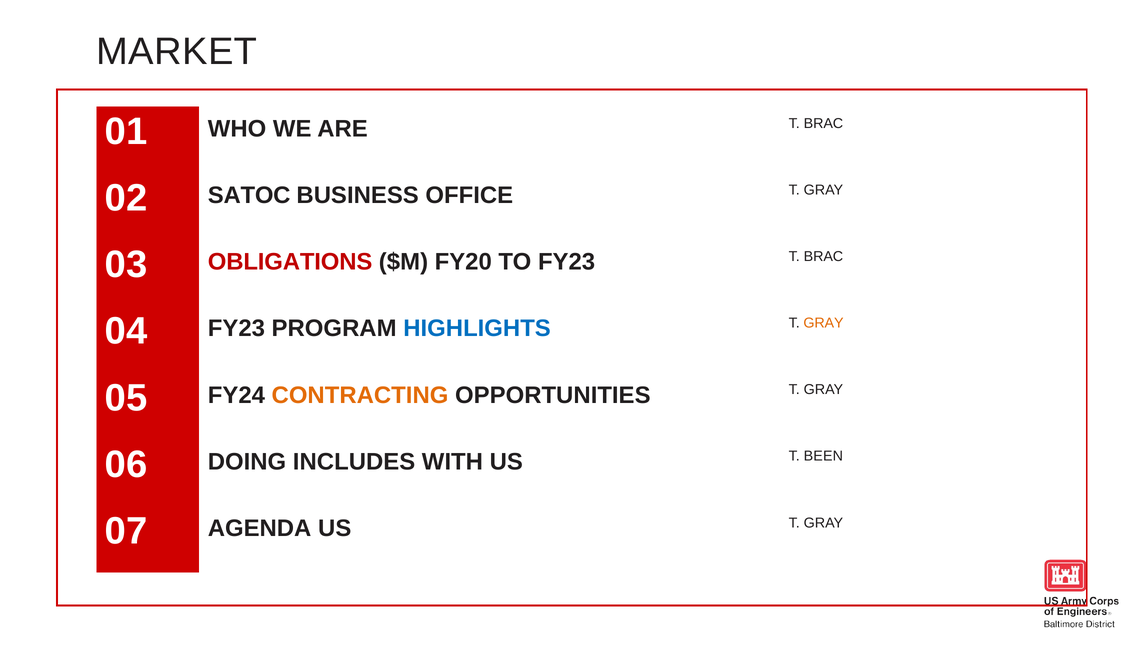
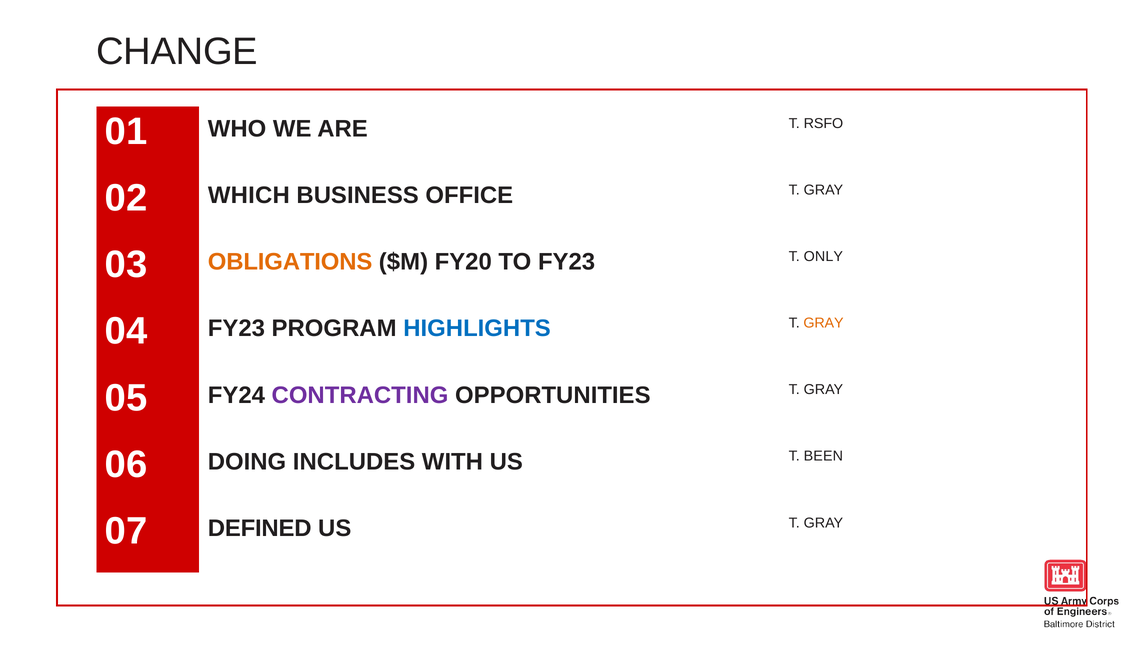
MARKET: MARKET -> CHANGE
ARE T BRAC: BRAC -> RSFO
SATOC: SATOC -> WHICH
OBLIGATIONS colour: red -> orange
FY23 T BRAC: BRAC -> ONLY
CONTRACTING colour: orange -> purple
AGENDA: AGENDA -> DEFINED
